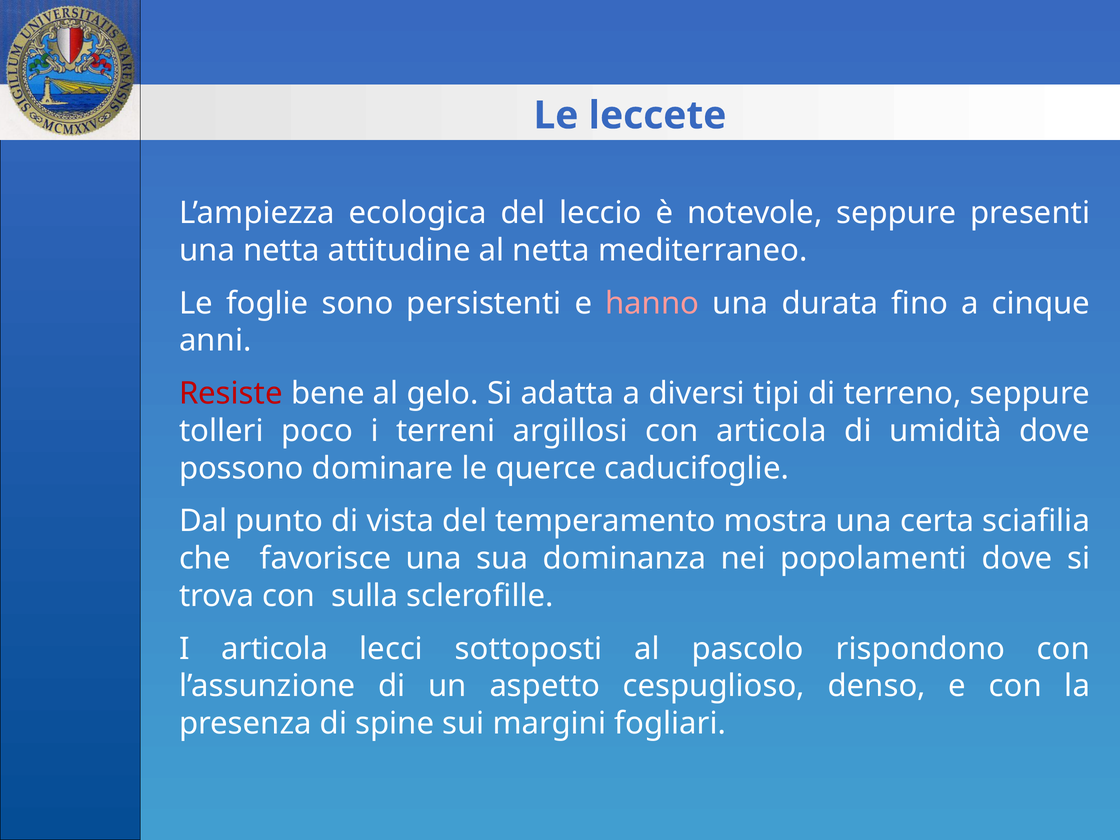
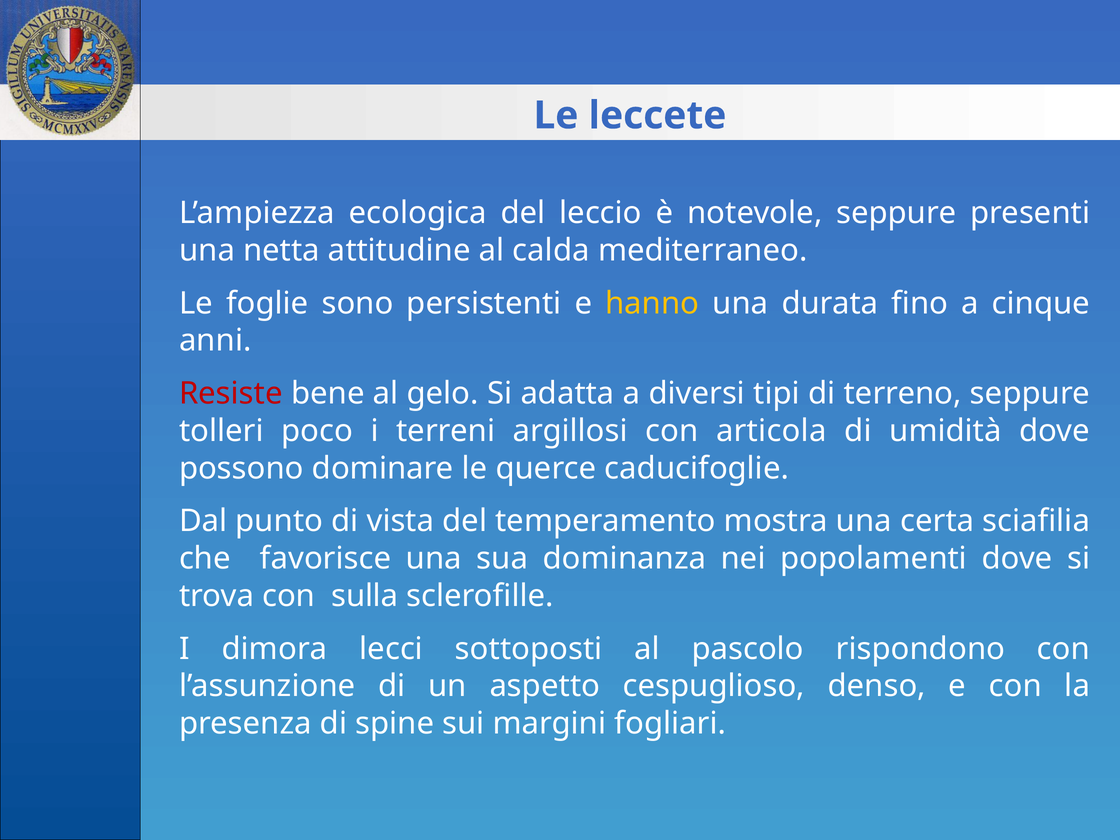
al netta: netta -> calda
hanno colour: pink -> yellow
I articola: articola -> dimora
